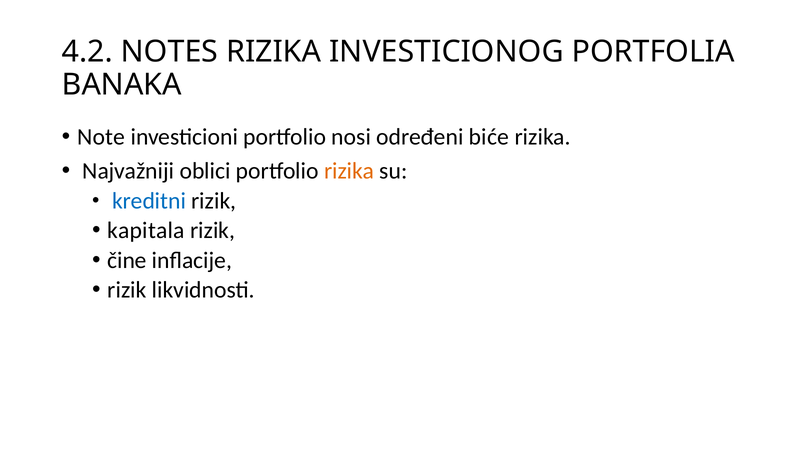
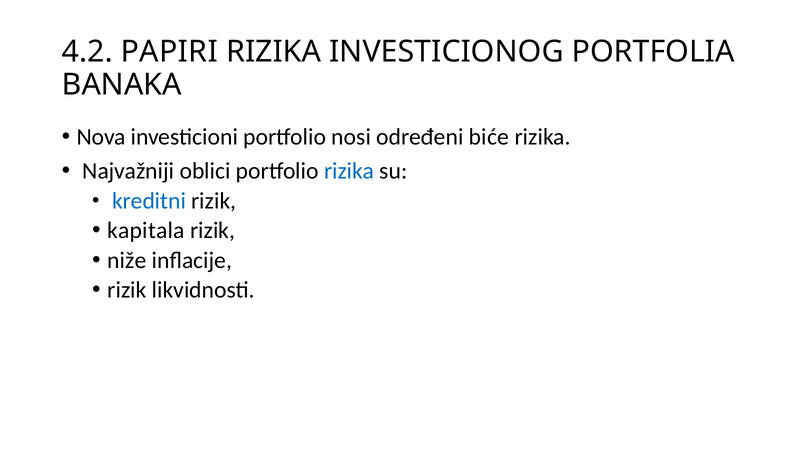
NOTES: NOTES -> PAPIRI
Note: Note -> Nova
rizika at (349, 171) colour: orange -> blue
čine: čine -> niže
